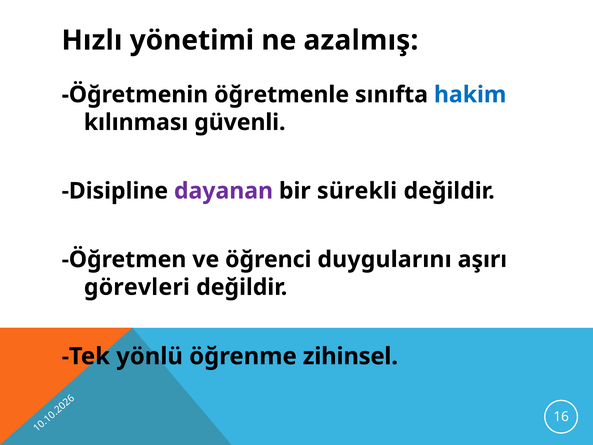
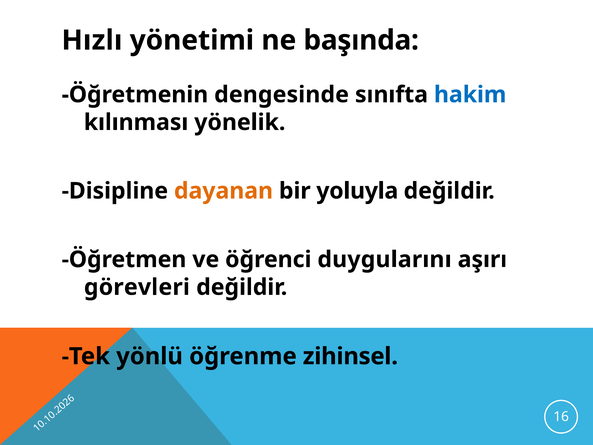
azalmış: azalmış -> başında
öğretmenle: öğretmenle -> dengesinde
güvenli: güvenli -> yönelik
dayanan colour: purple -> orange
sürekli: sürekli -> yoluyla
